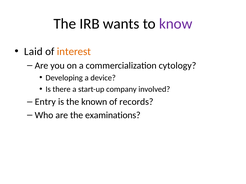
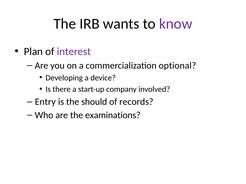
Laid: Laid -> Plan
interest colour: orange -> purple
cytology: cytology -> optional
known: known -> should
